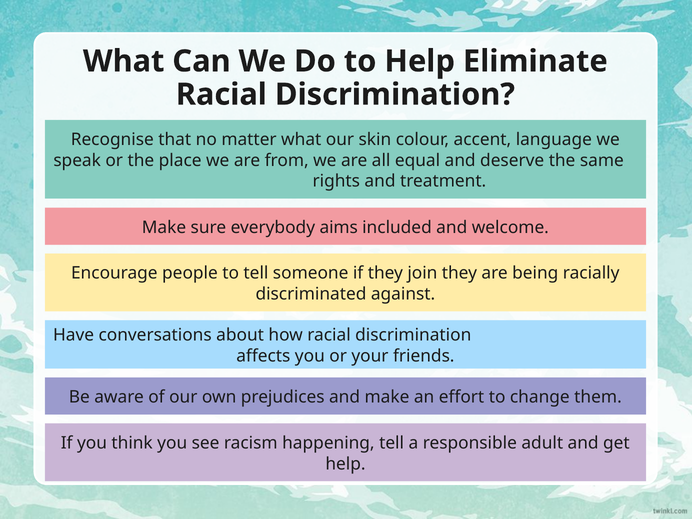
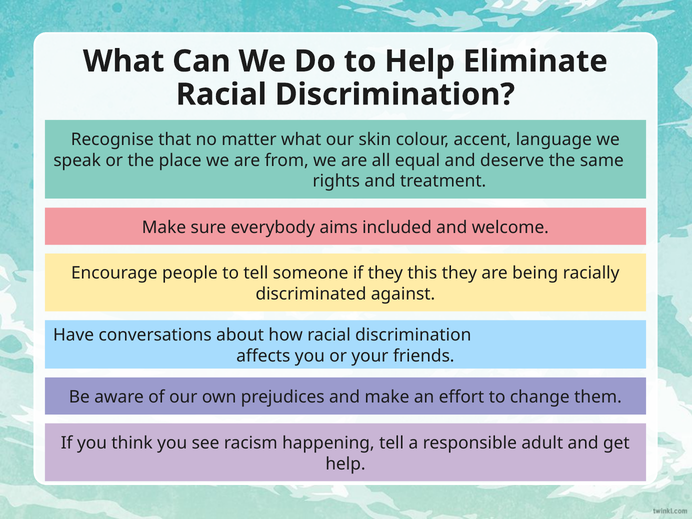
join: join -> this
